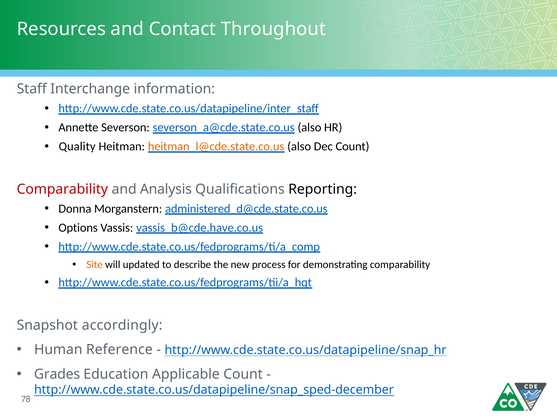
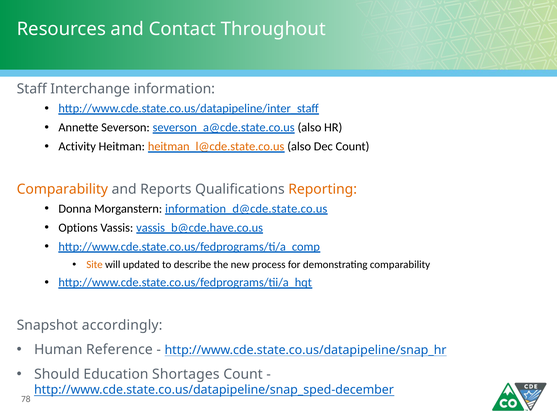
Quality: Quality -> Activity
Comparability at (62, 189) colour: red -> orange
Analysis: Analysis -> Reports
Reporting colour: black -> orange
administered_d@cde.state.co.us: administered_d@cde.state.co.us -> information_d@cde.state.co.us
Grades: Grades -> Should
Applicable: Applicable -> Shortages
